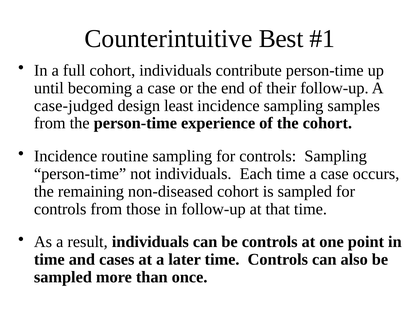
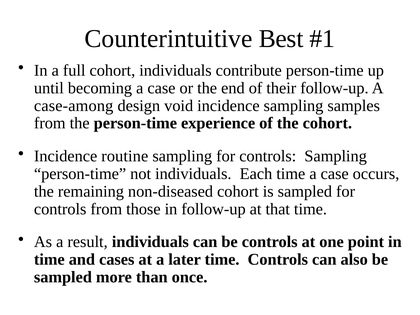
case-judged: case-judged -> case-among
least: least -> void
